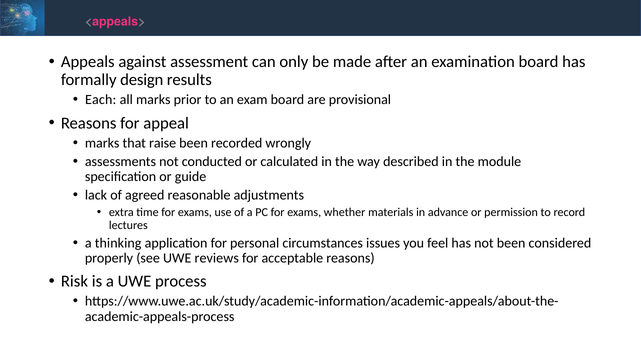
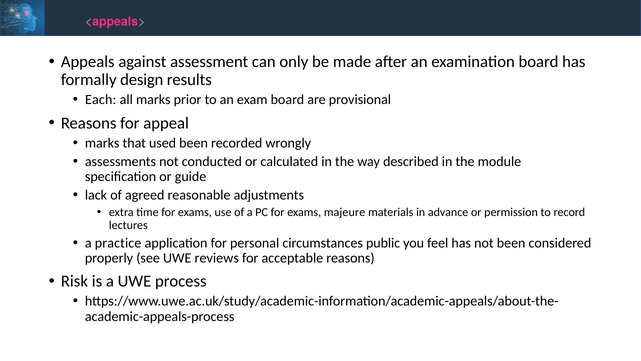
raise: raise -> used
whether: whether -> majeure
thinking: thinking -> practice
issues: issues -> public
